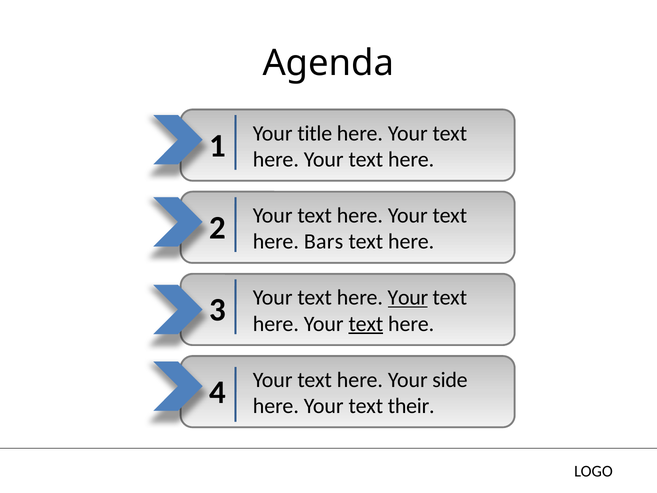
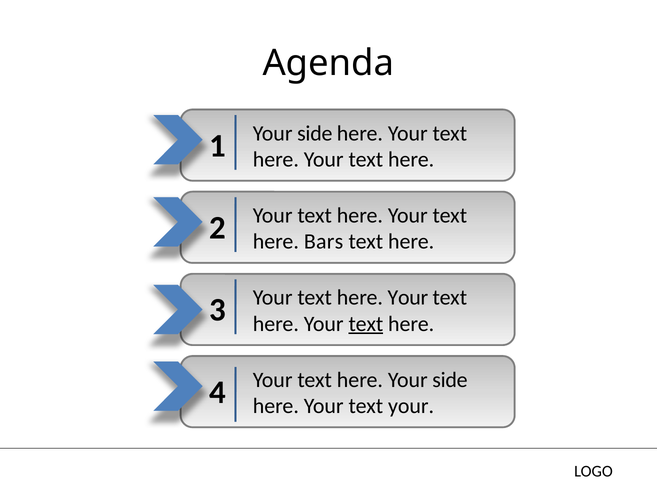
title at (315, 133): title -> side
Your at (408, 297) underline: present -> none
text their: their -> your
